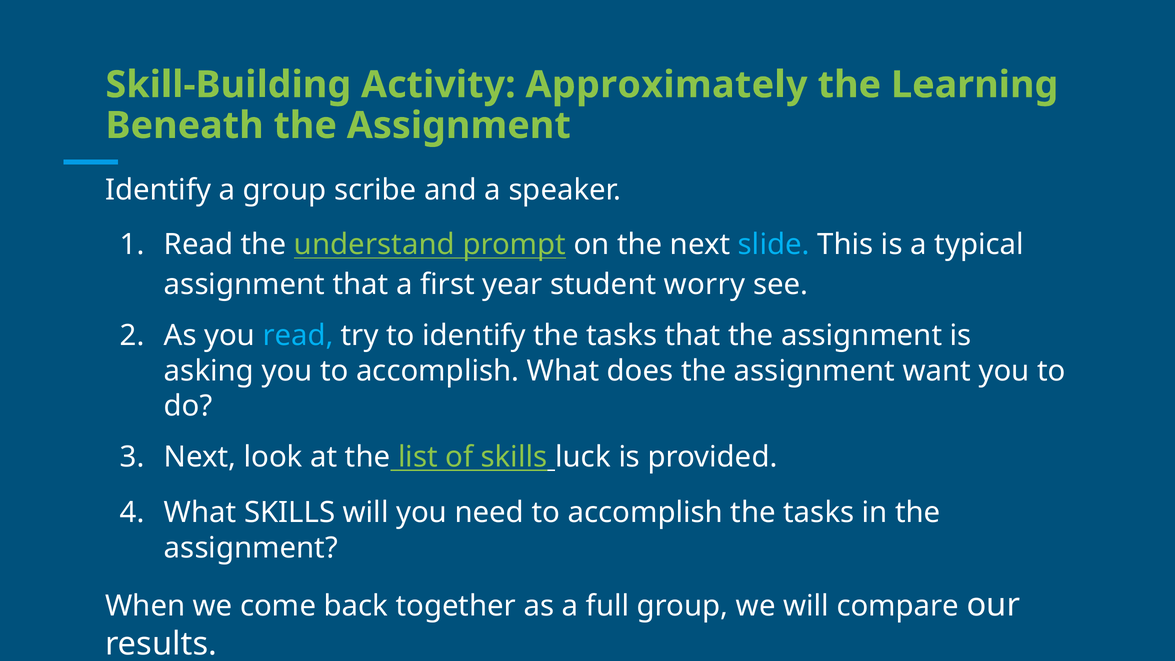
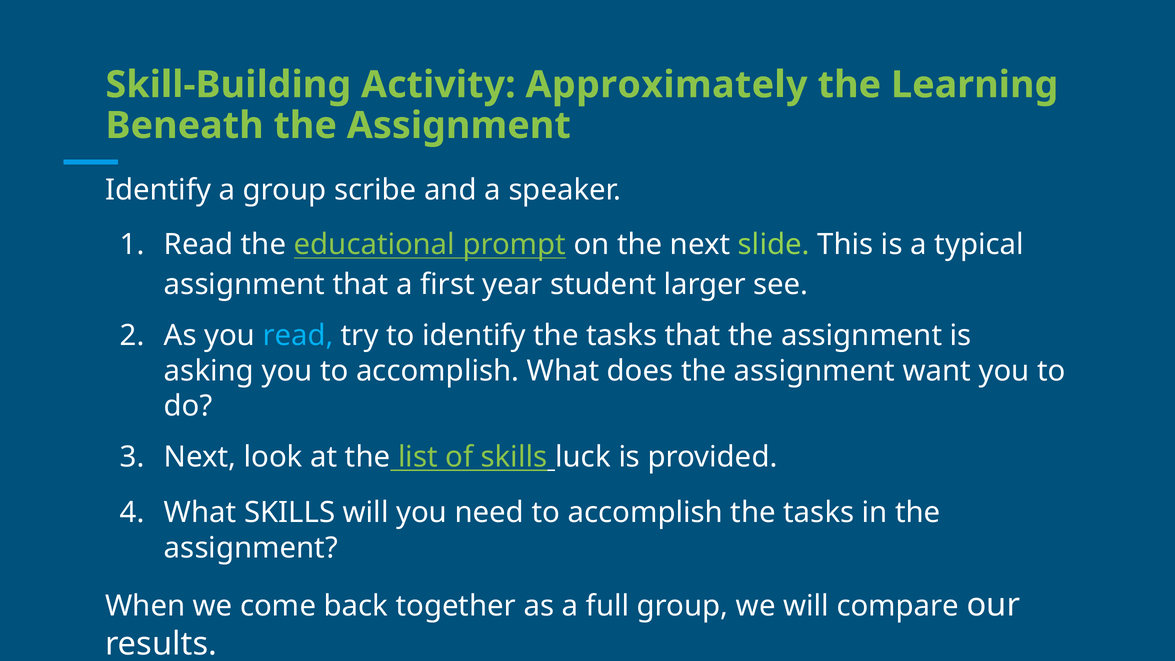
understand: understand -> educational
slide colour: light blue -> light green
worry: worry -> larger
